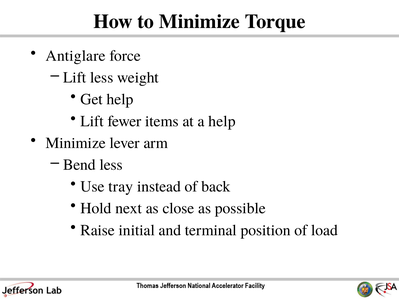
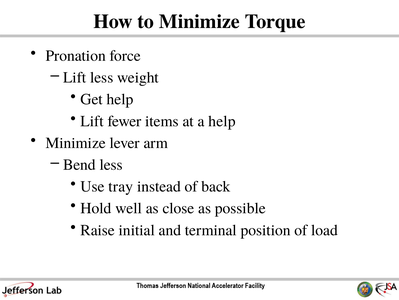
Antiglare: Antiglare -> Pronation
next: next -> well
